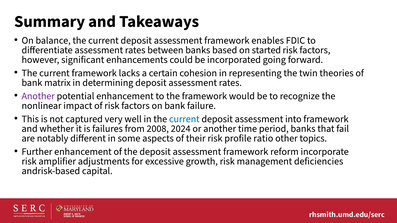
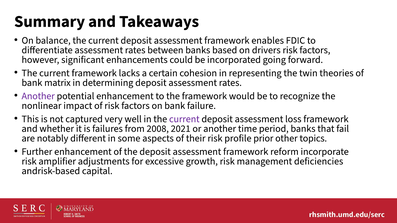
started: started -> drivers
current at (184, 119) colour: blue -> purple
into: into -> loss
2024: 2024 -> 2021
ratio: ratio -> prior
